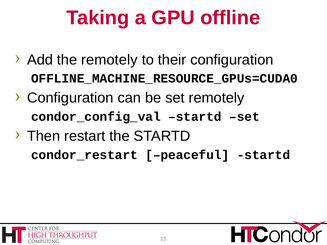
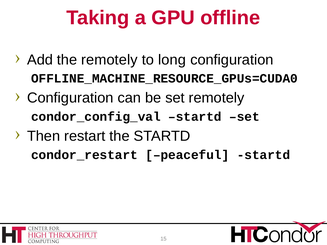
their: their -> long
